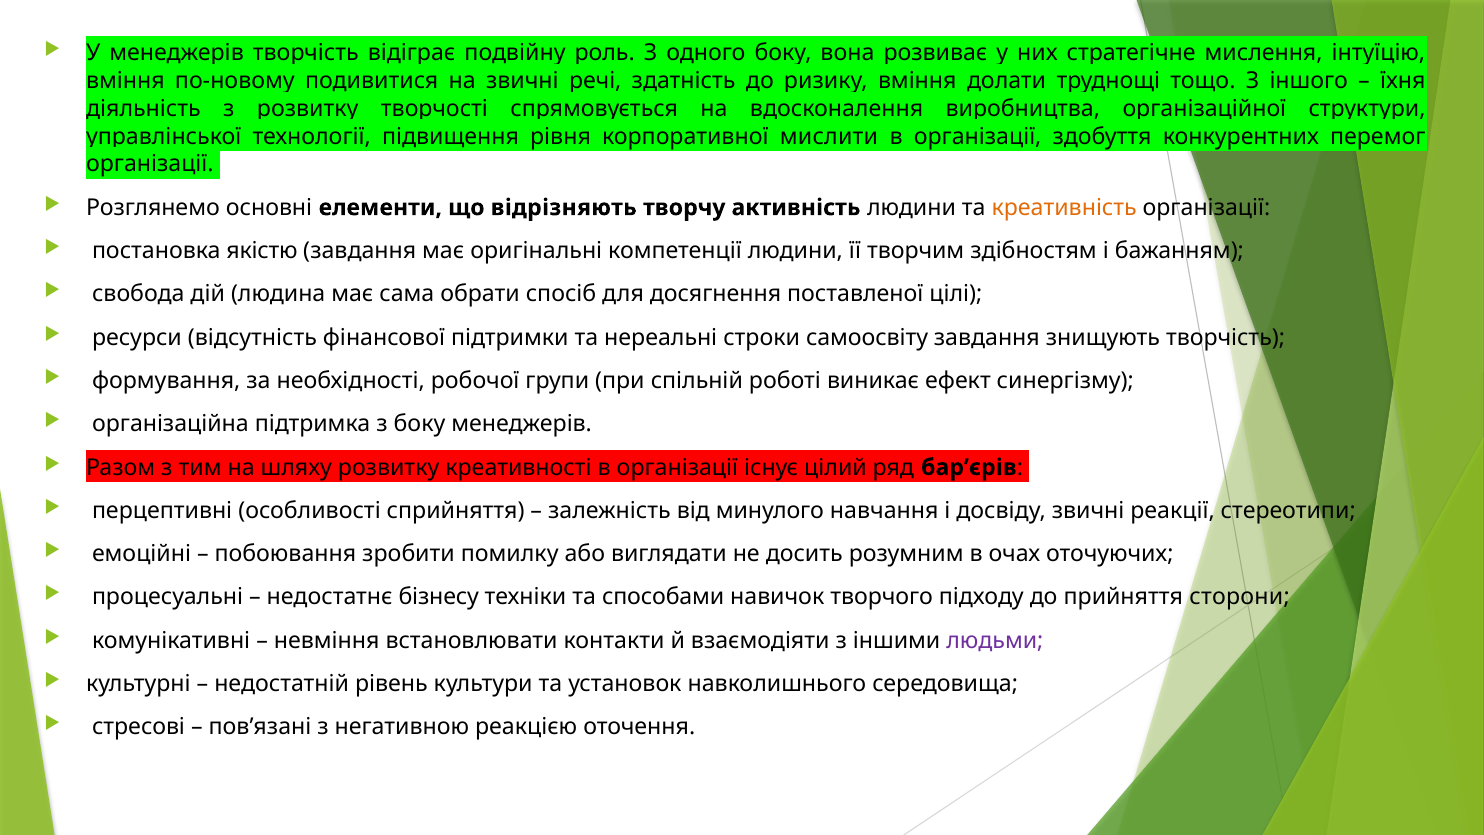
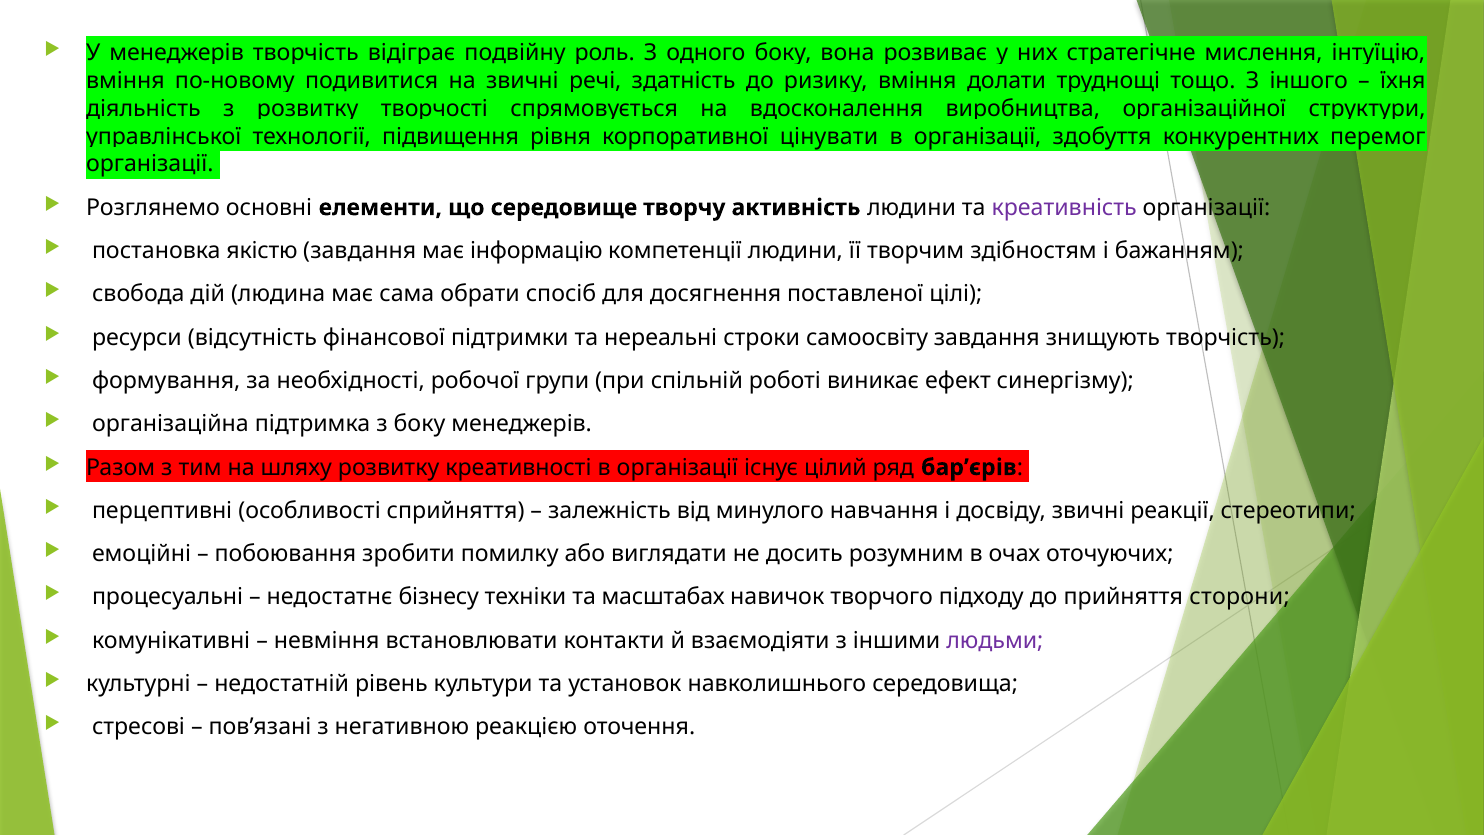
мислити: мислити -> цінувати
відрізняють: відрізняють -> середовище
креативність colour: orange -> purple
оригінальні: оригінальні -> інформацію
способами: способами -> масштабах
